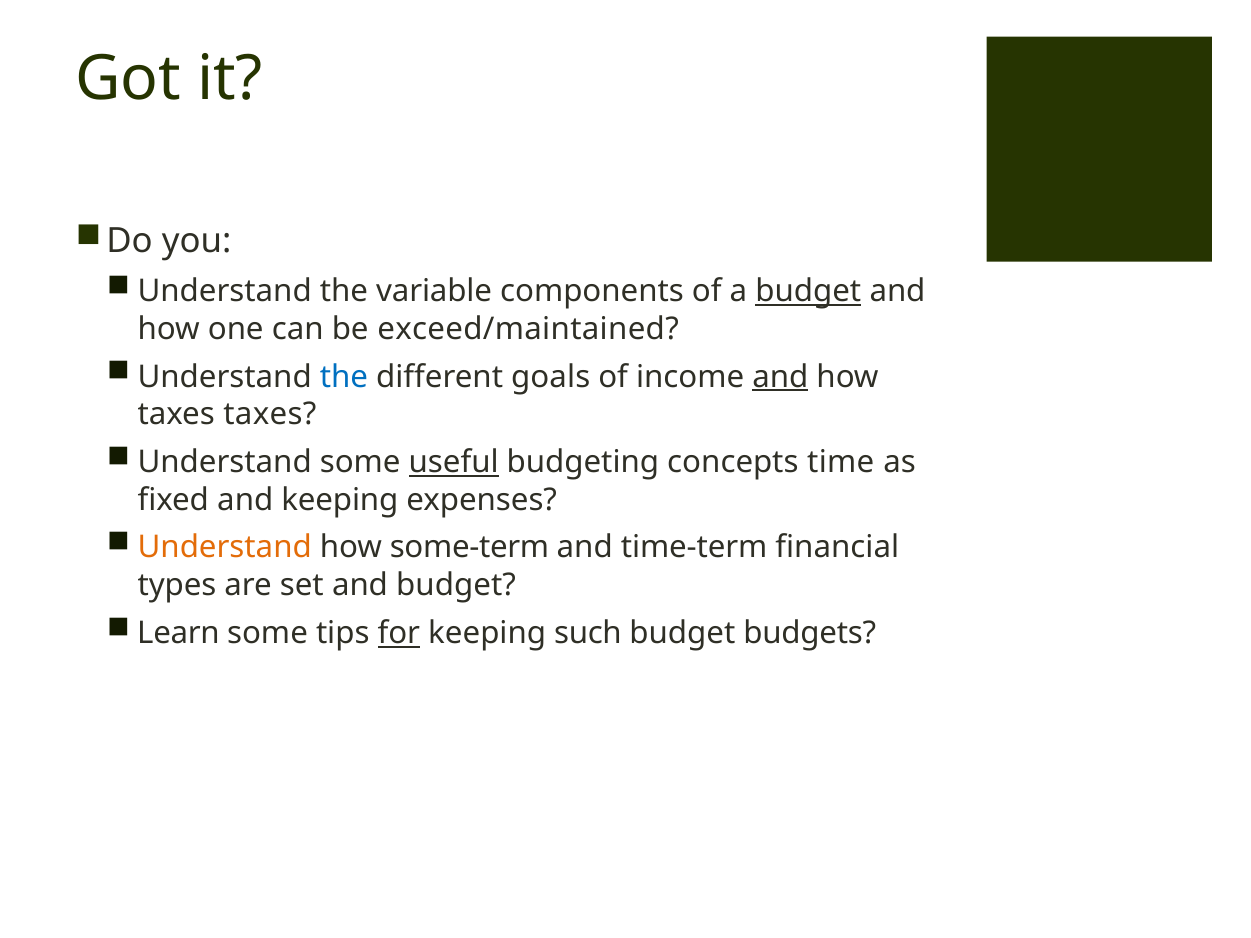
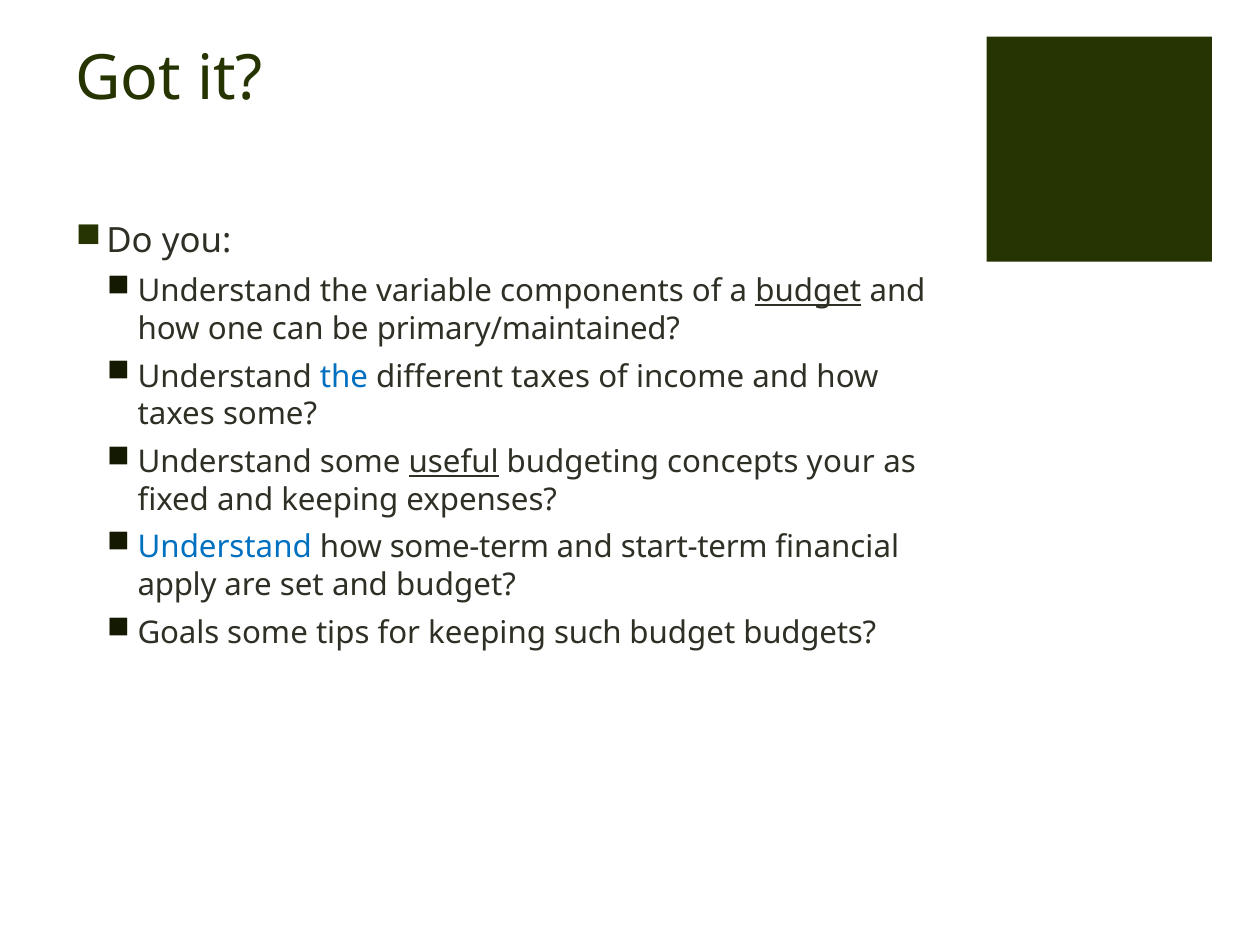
exceed/maintained: exceed/maintained -> primary/maintained
different goals: goals -> taxes
and at (780, 377) underline: present -> none
taxes taxes: taxes -> some
time: time -> your
Understand at (225, 548) colour: orange -> blue
time-term: time-term -> start-term
types: types -> apply
Learn: Learn -> Goals
for underline: present -> none
